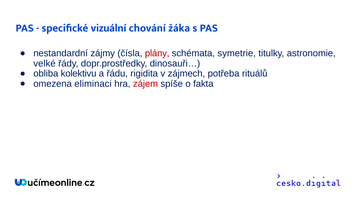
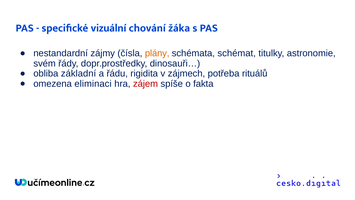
plány colour: red -> orange
symetrie: symetrie -> schémat
velké: velké -> svém
kolektivu: kolektivu -> základní
